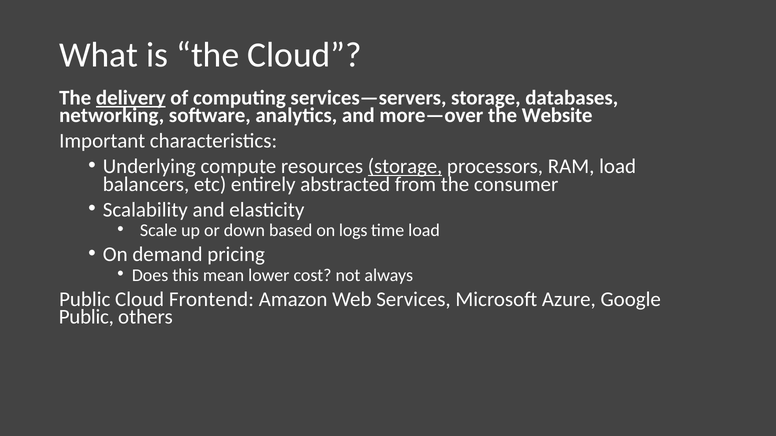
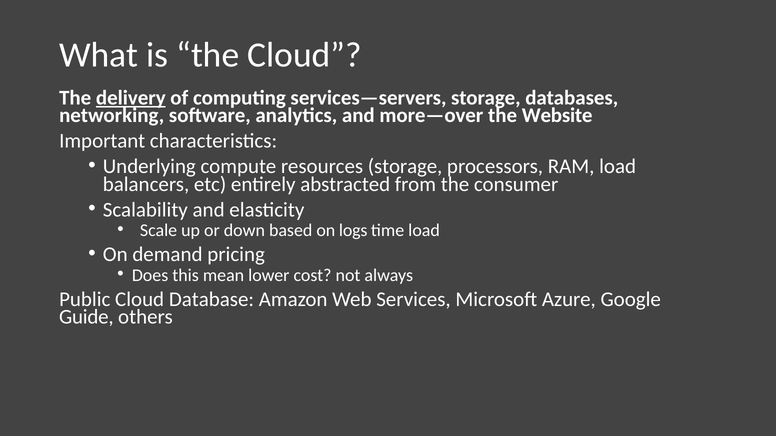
storage at (405, 167) underline: present -> none
Frontend: Frontend -> Database
Public at (86, 317): Public -> Guide
